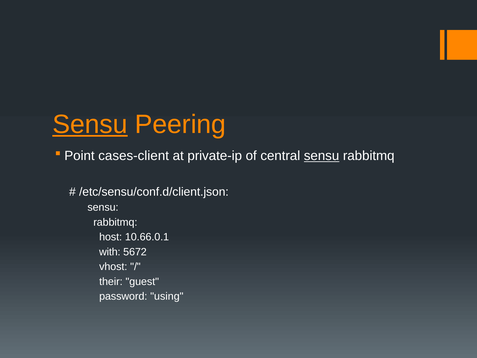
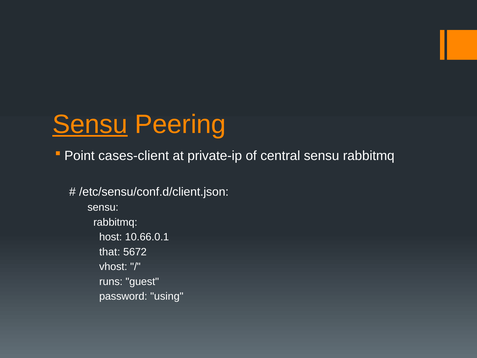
sensu at (322, 156) underline: present -> none
with: with -> that
their: their -> runs
